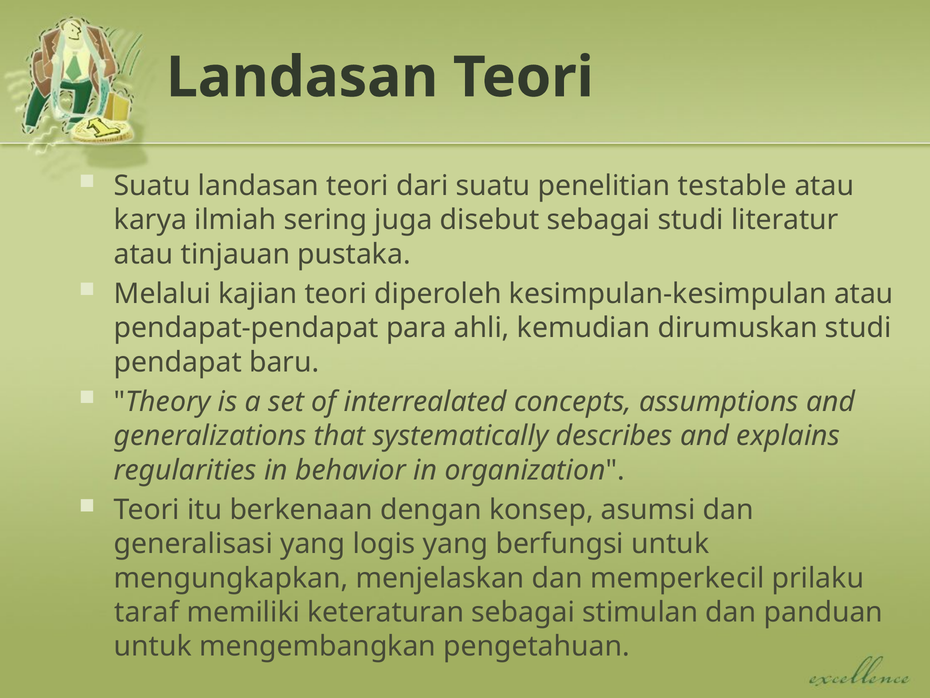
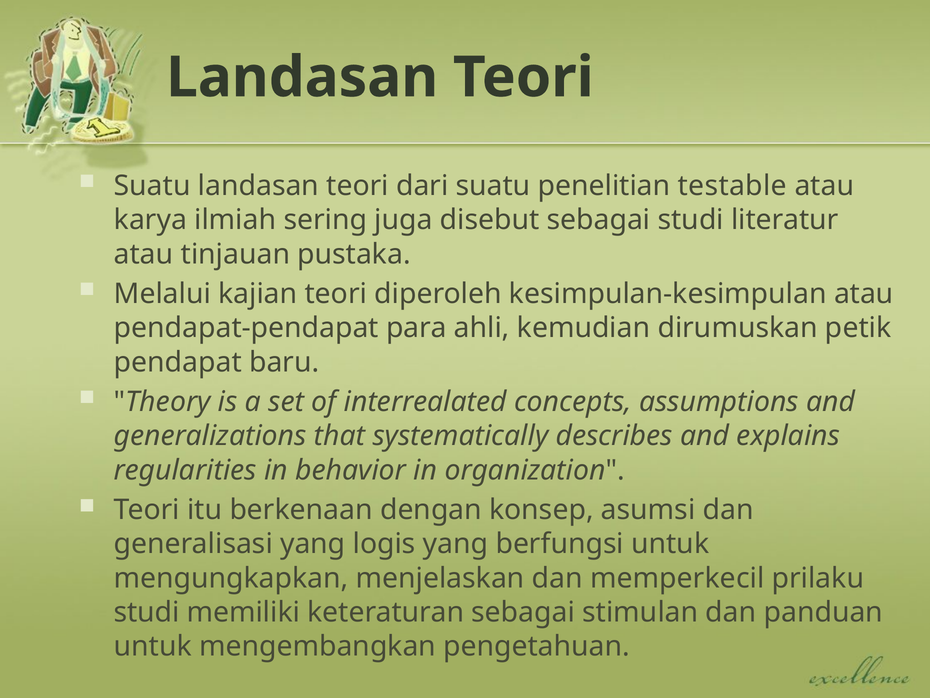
dirumuskan studi: studi -> petik
taraf at (146, 612): taraf -> studi
